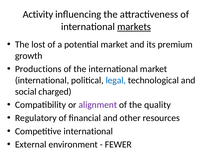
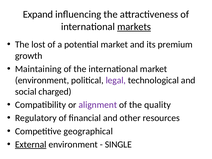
Activity: Activity -> Expand
Productions: Productions -> Maintaining
international at (42, 80): international -> environment
legal colour: blue -> purple
Competitive international: international -> geographical
External underline: none -> present
FEWER: FEWER -> SINGLE
